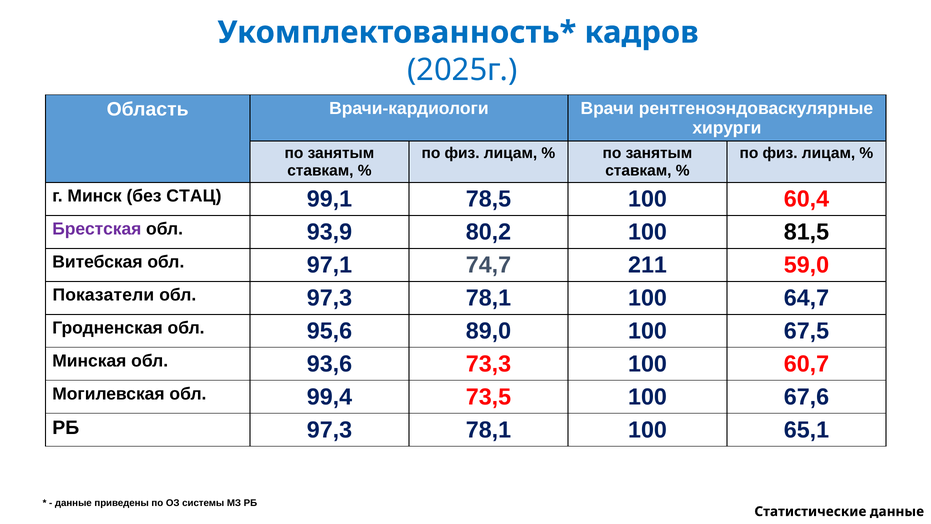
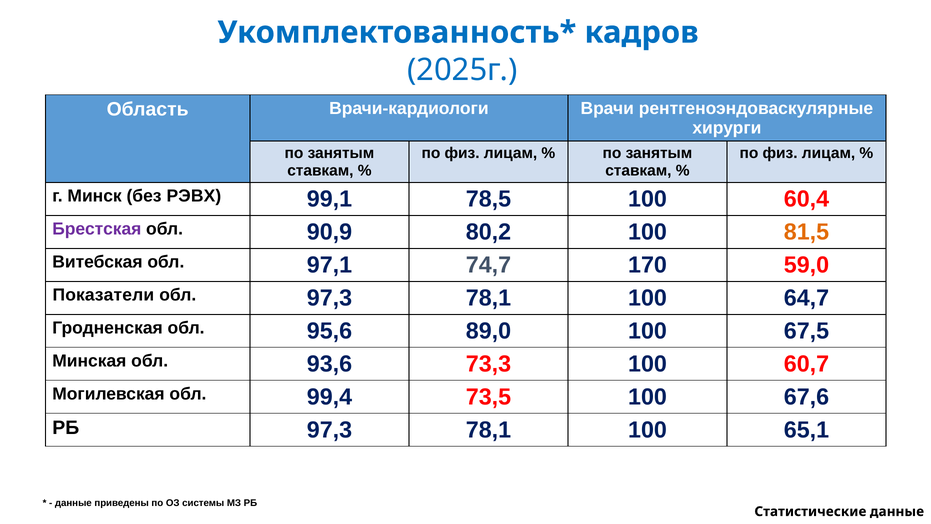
СТАЦ: СТАЦ -> РЭВХ
93,9: 93,9 -> 90,9
81,5 colour: black -> orange
211: 211 -> 170
